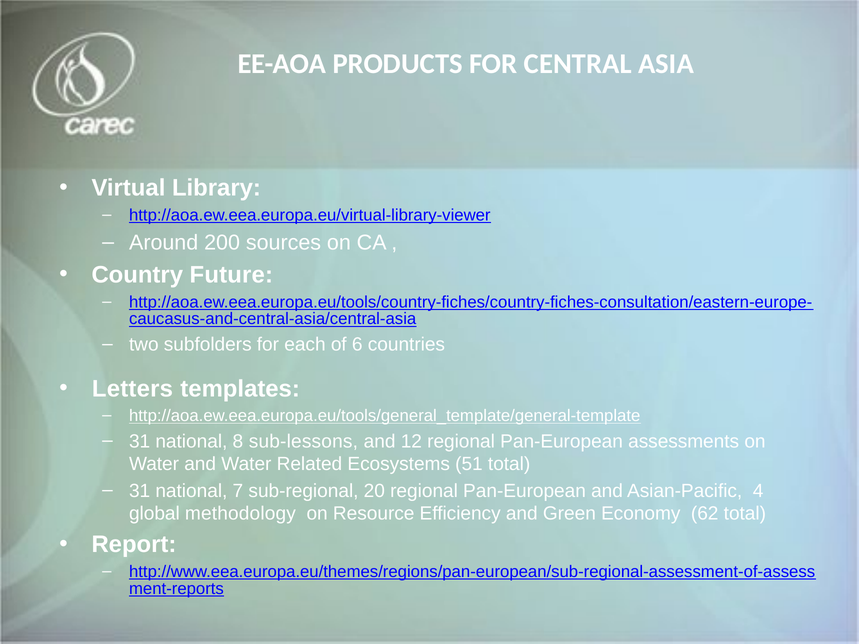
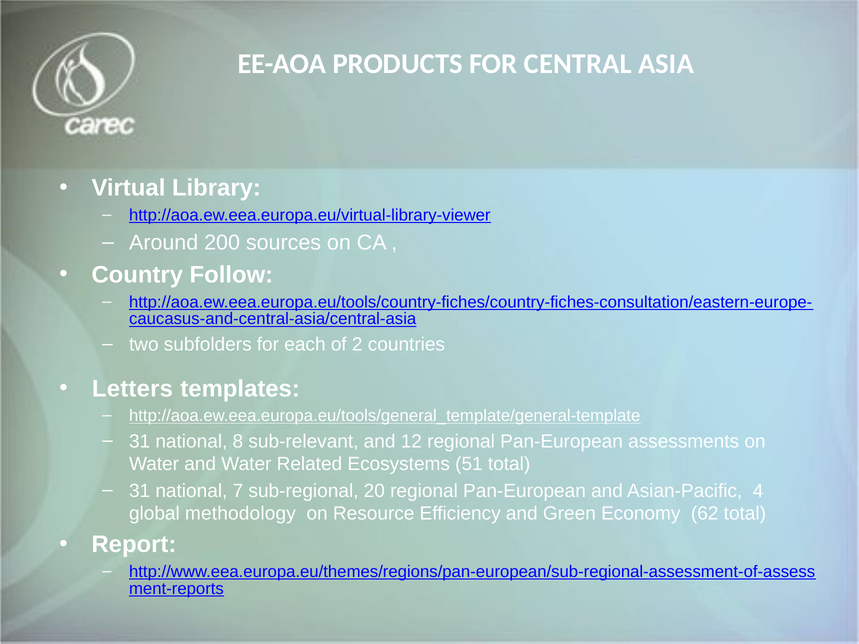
Future: Future -> Follow
6: 6 -> 2
sub-lessons: sub-lessons -> sub-relevant
